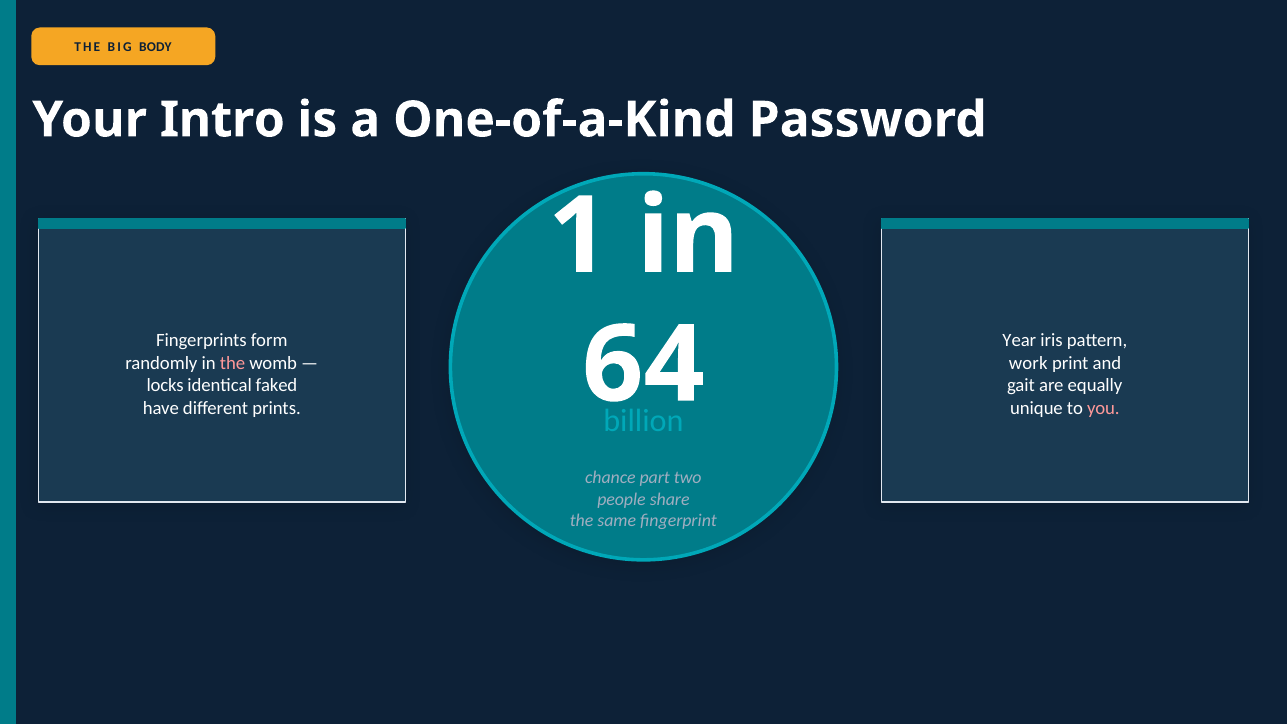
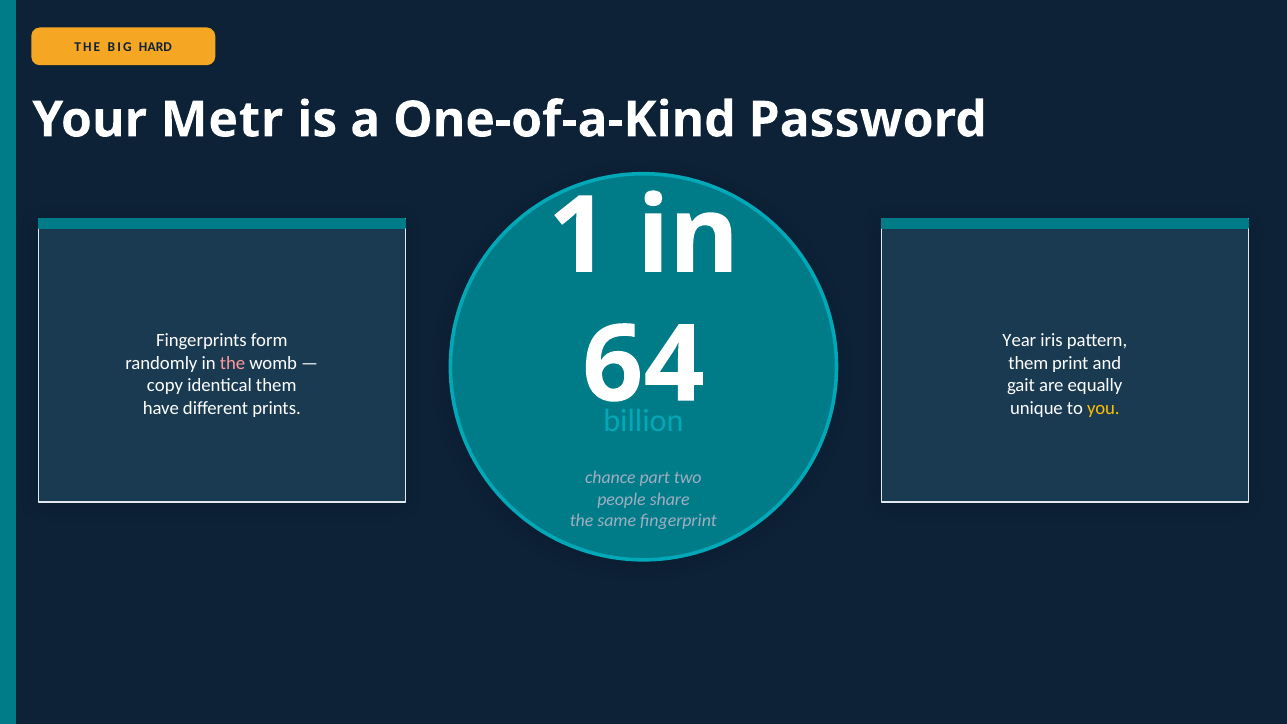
BODY: BODY -> HARD
Intro: Intro -> Metr
work at (1028, 363): work -> them
locks: locks -> copy
identical faked: faked -> them
you colour: pink -> yellow
